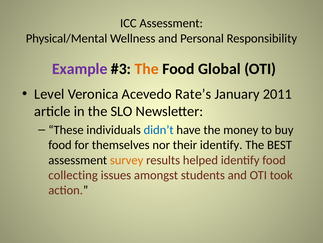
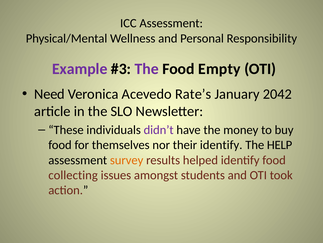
The at (147, 69) colour: orange -> purple
Global: Global -> Empty
Level: Level -> Need
2011: 2011 -> 2042
didn’t colour: blue -> purple
BEST: BEST -> HELP
